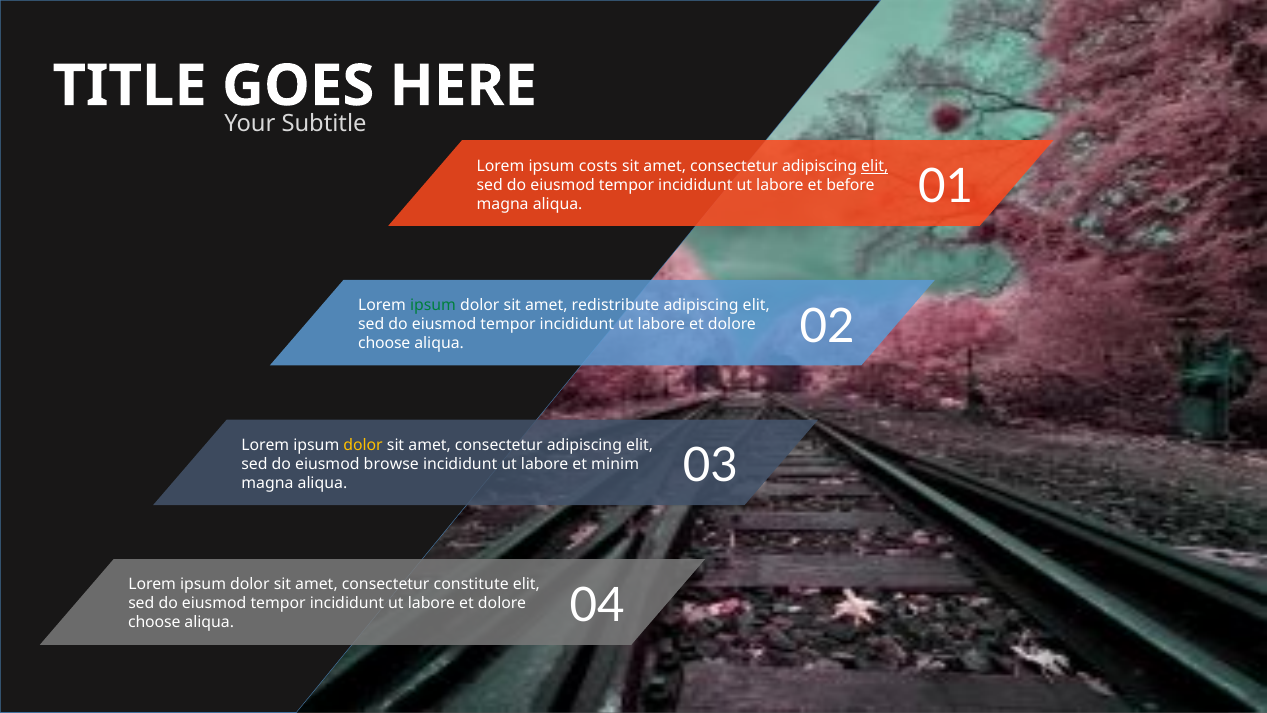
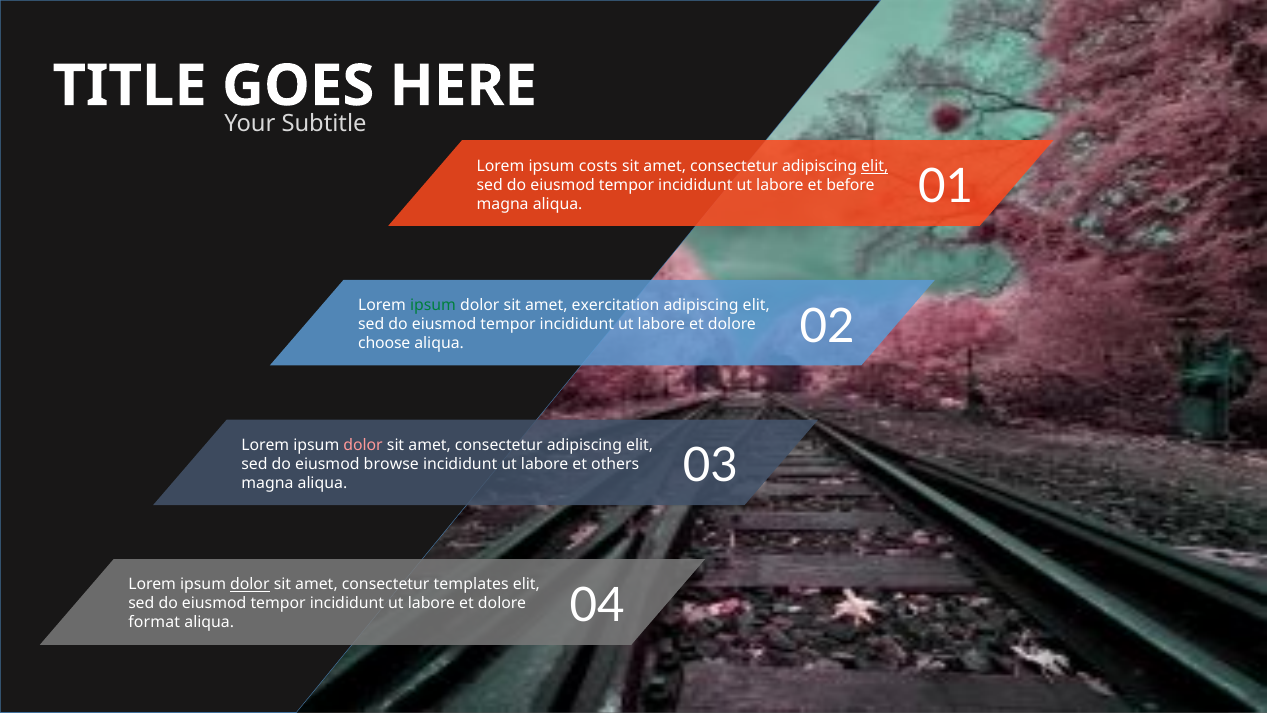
redistribute: redistribute -> exercitation
dolor at (363, 445) colour: yellow -> pink
minim: minim -> others
dolor at (250, 584) underline: none -> present
constitute: constitute -> templates
choose at (154, 622): choose -> format
